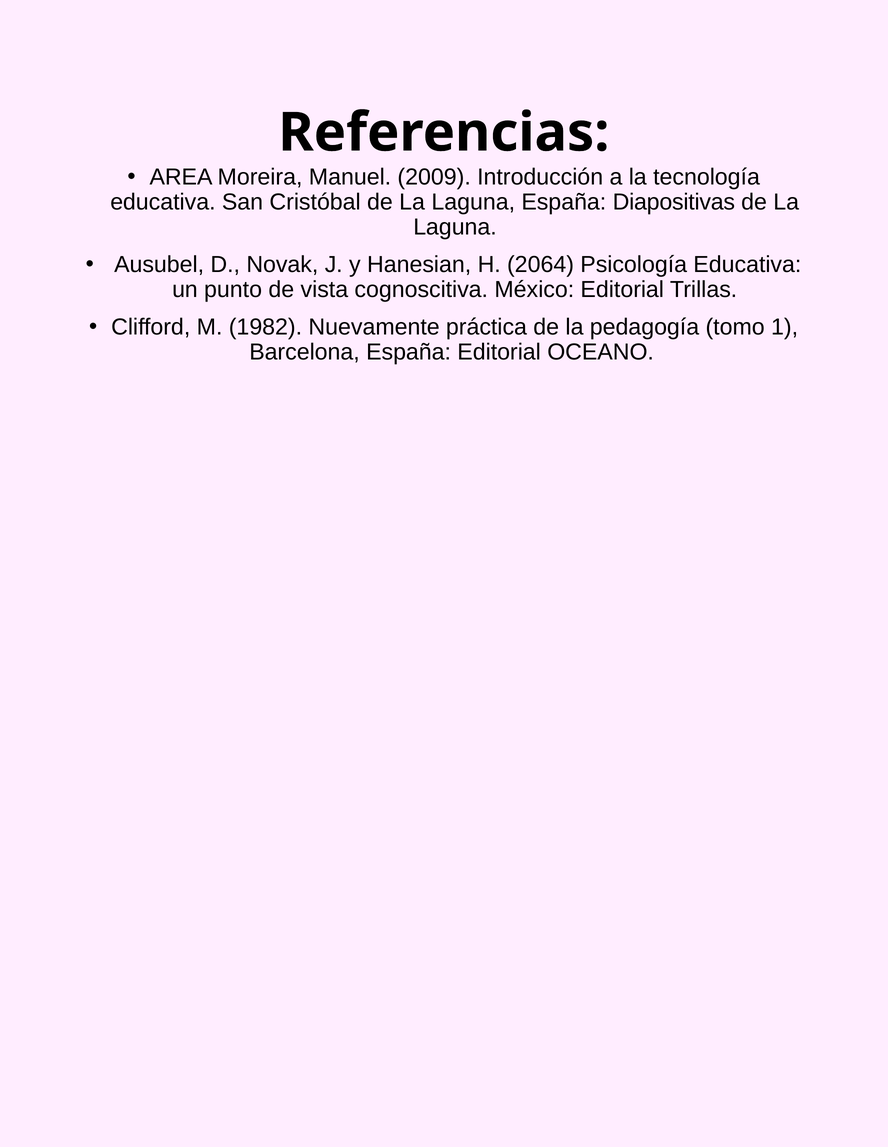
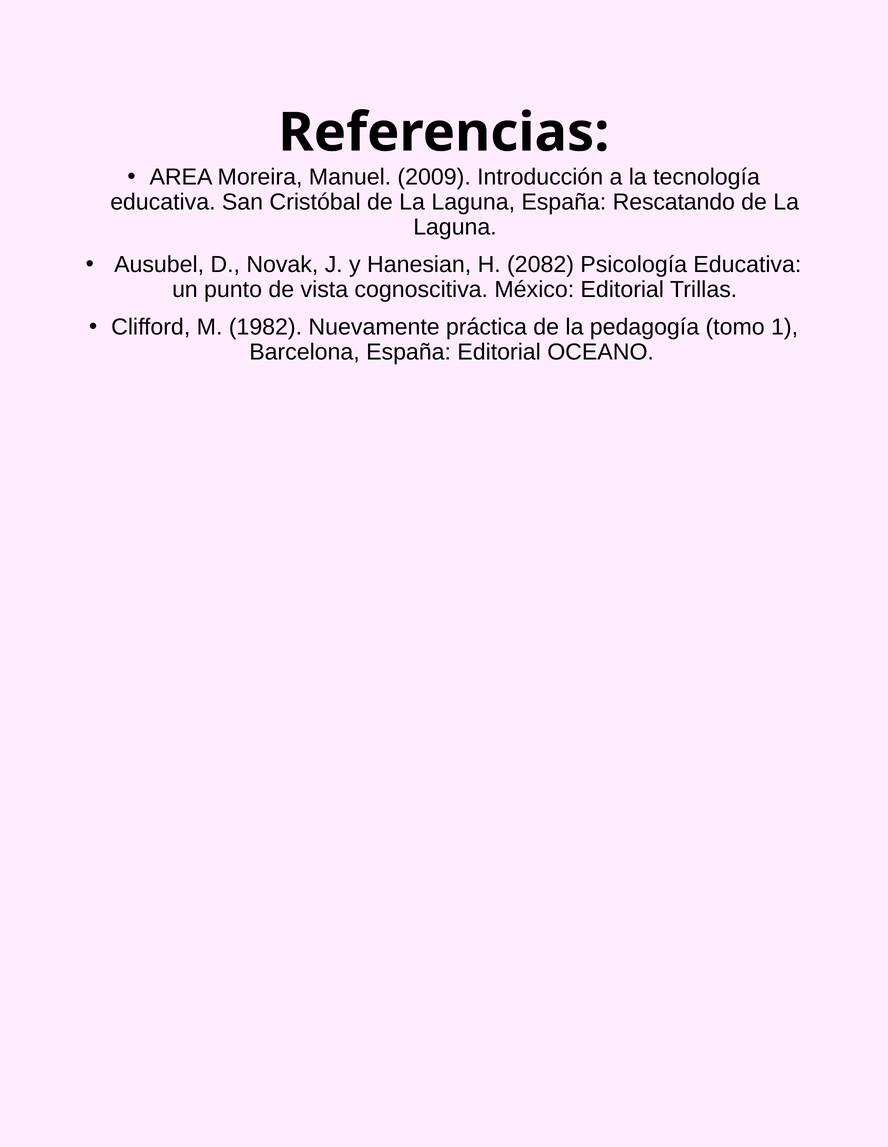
Diapositivas: Diapositivas -> Rescatando
2064: 2064 -> 2082
